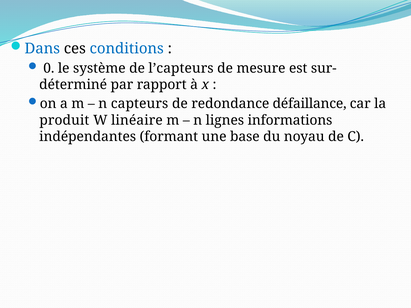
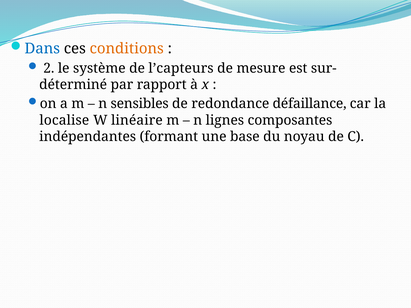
conditions colour: blue -> orange
0: 0 -> 2
capteurs: capteurs -> sensibles
produit: produit -> localise
informations: informations -> composantes
